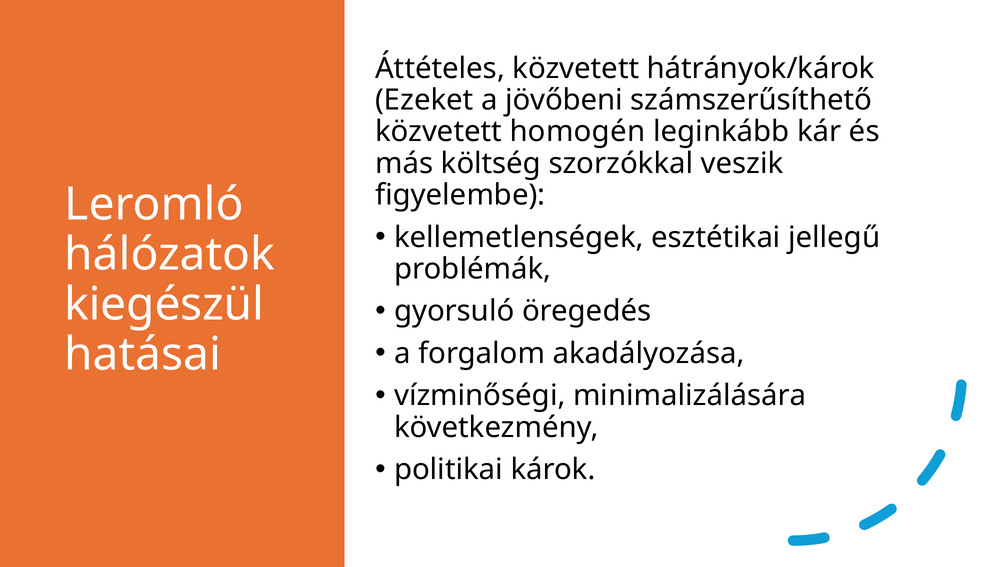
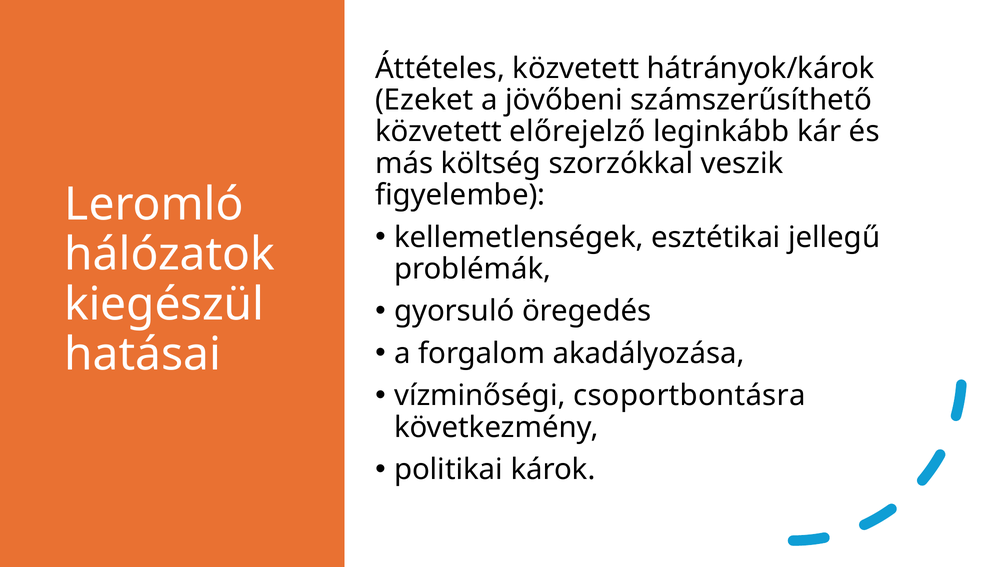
homogén: homogén -> előrejelző
minimalizálására: minimalizálására -> csoportbontásra
